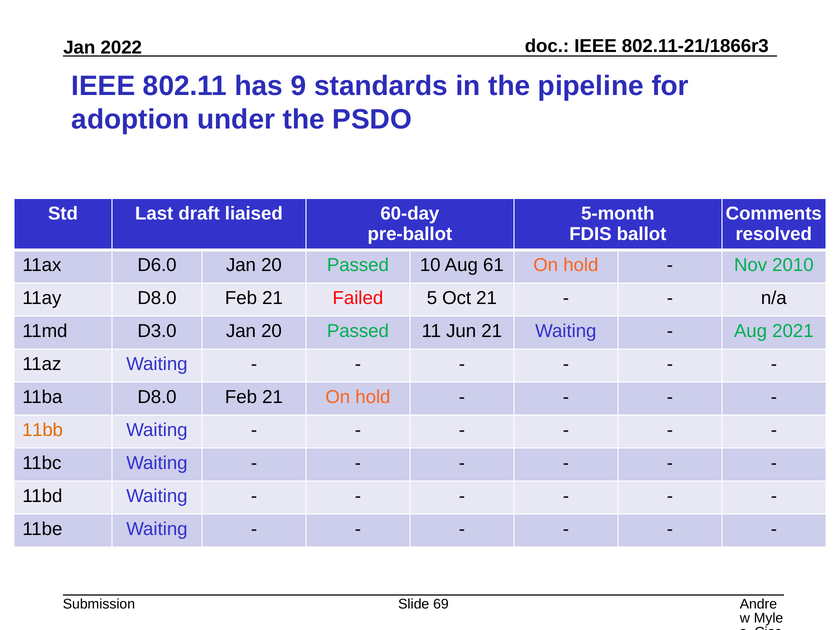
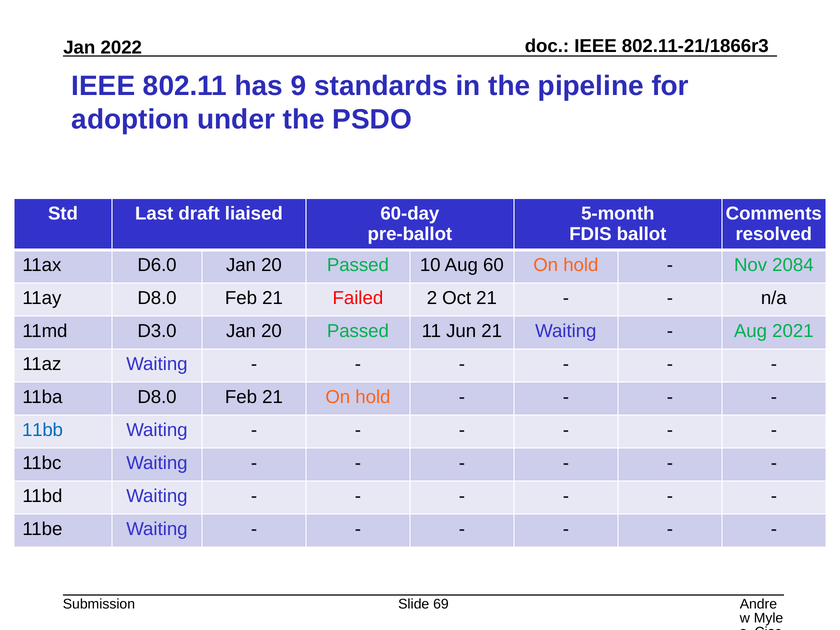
61: 61 -> 60
2010: 2010 -> 2084
5: 5 -> 2
11bb colour: orange -> blue
